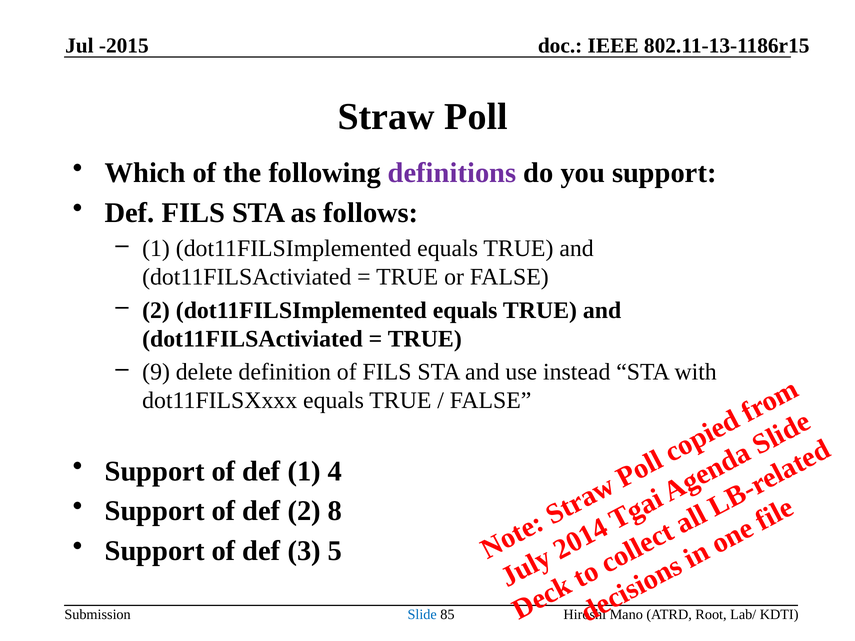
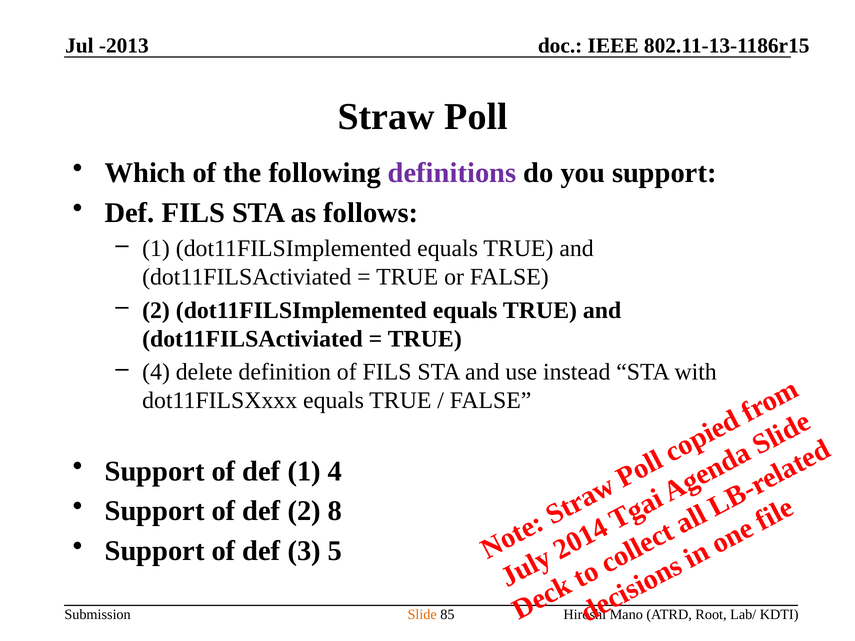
-2015: -2015 -> -2013
9 at (156, 372): 9 -> 4
Slide colour: blue -> orange
